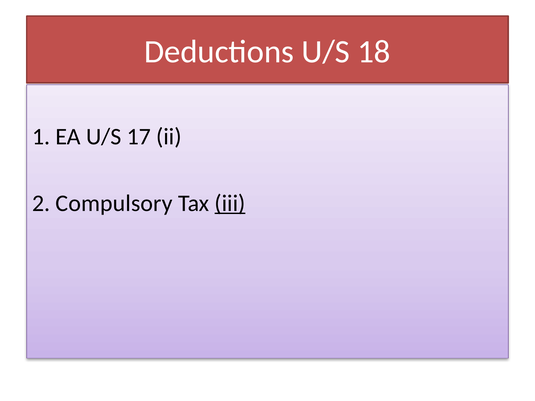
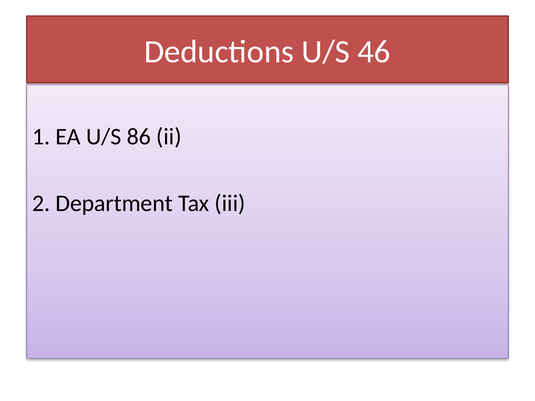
18: 18 -> 46
17: 17 -> 86
Compulsory: Compulsory -> Department
iii underline: present -> none
